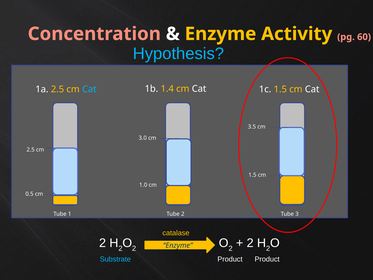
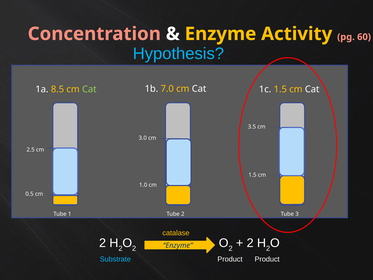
1.4: 1.4 -> 7.0
1a 2.5: 2.5 -> 8.5
Cat at (89, 89) colour: light blue -> light green
